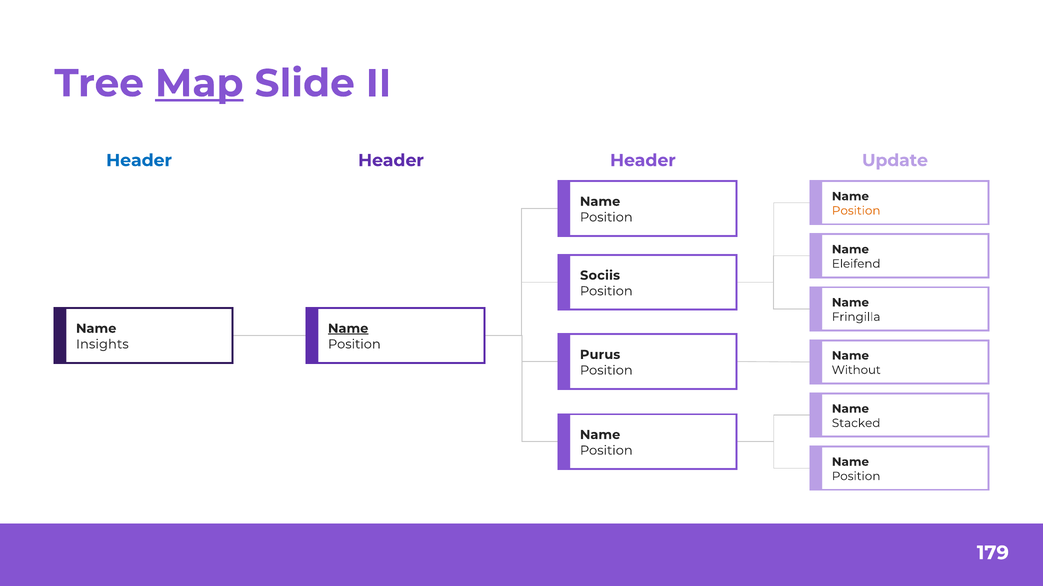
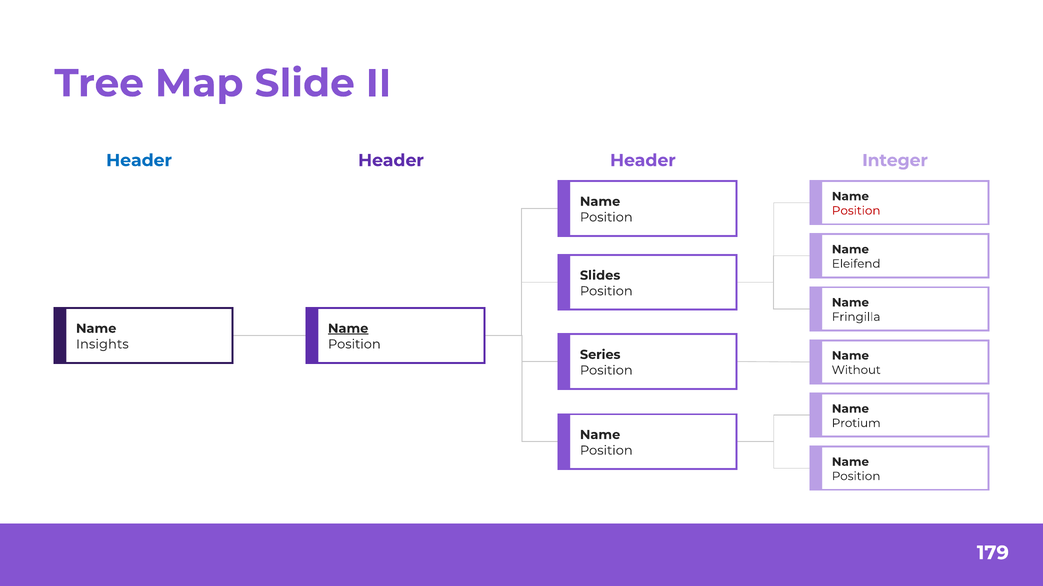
Map underline: present -> none
Update: Update -> Integer
Position at (856, 211) colour: orange -> red
Sociis: Sociis -> Slides
Purus: Purus -> Series
Stacked: Stacked -> Protium
